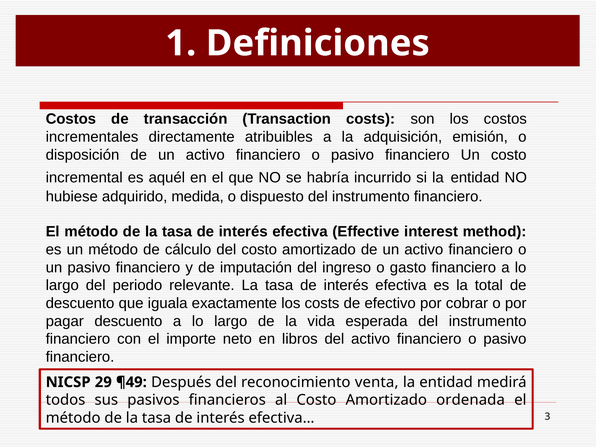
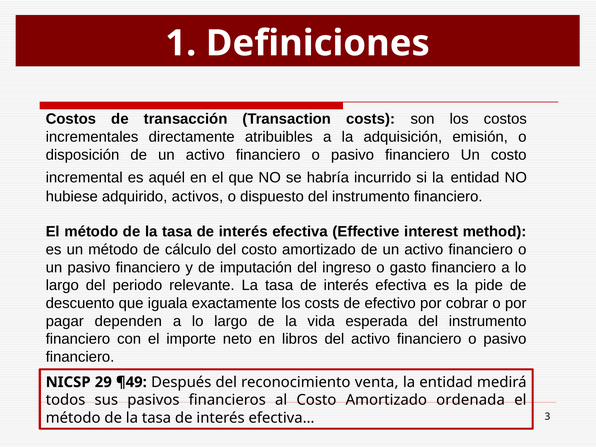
medida: medida -> activos
total: total -> pide
pagar descuento: descuento -> dependen
